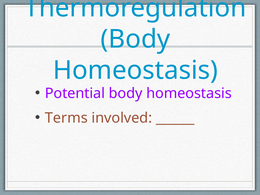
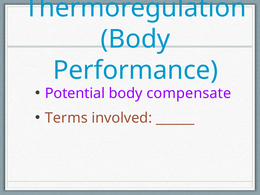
Homeostasis at (135, 70): Homeostasis -> Performance
homeostasis at (189, 93): homeostasis -> compensate
